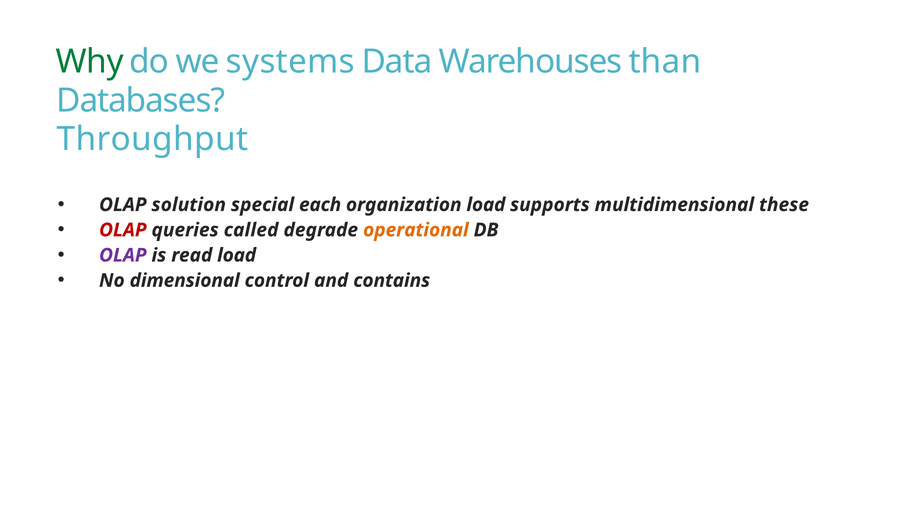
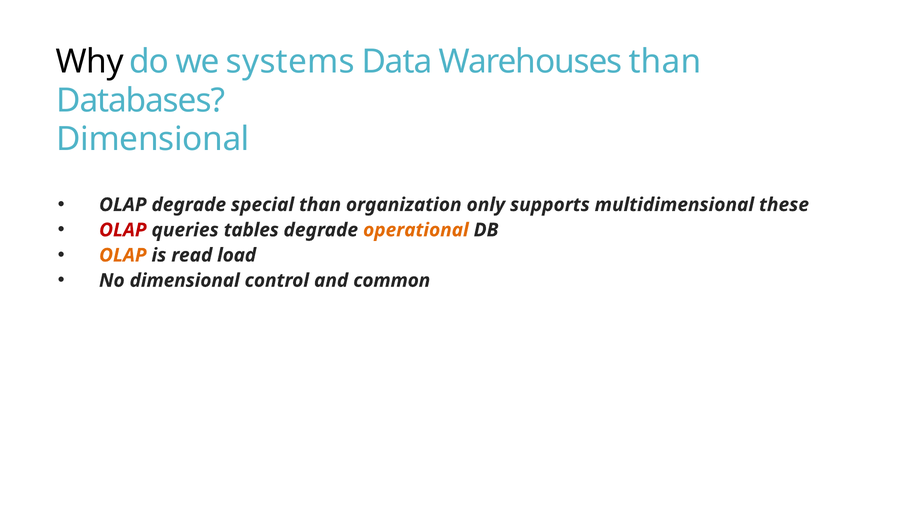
Why colour: green -> black
Throughput at (153, 139): Throughput -> Dimensional
OLAP solution: solution -> degrade
special each: each -> than
organization load: load -> only
called: called -> tables
OLAP at (123, 255) colour: purple -> orange
contains: contains -> common
